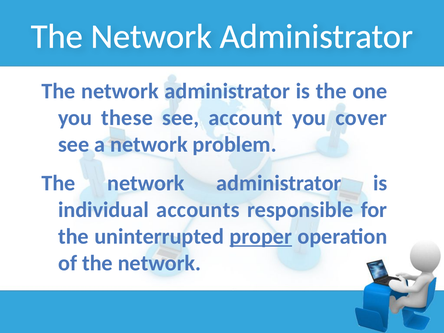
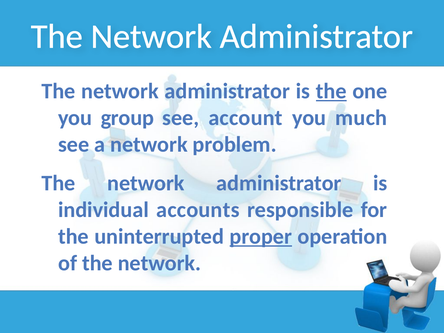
the at (331, 91) underline: none -> present
these: these -> group
cover: cover -> much
